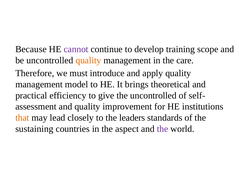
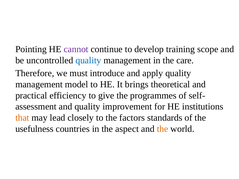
Because: Because -> Pointing
quality at (88, 60) colour: orange -> blue
the uncontrolled: uncontrolled -> programmes
leaders: leaders -> factors
sustaining: sustaining -> usefulness
the at (163, 129) colour: purple -> orange
